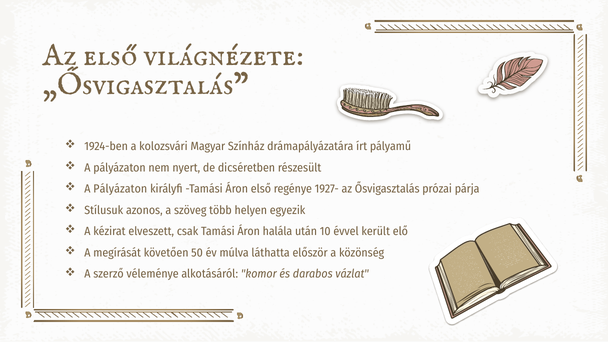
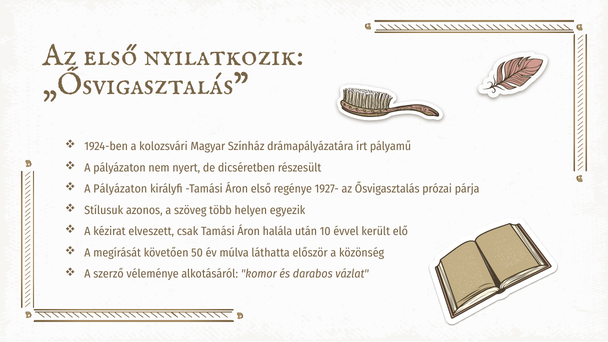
világnézete: világnézete -> nyilatkozik
